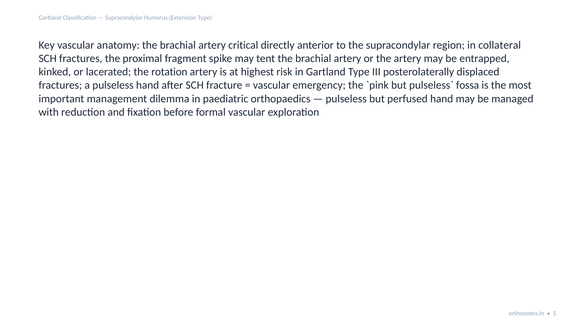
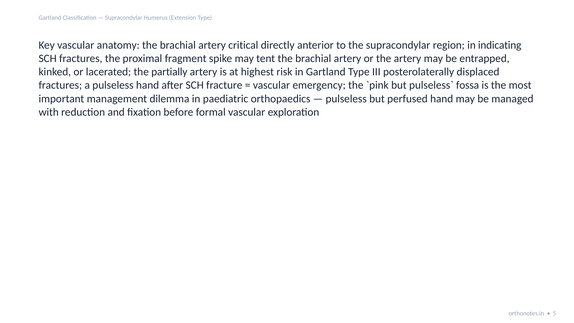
collateral: collateral -> indicating
rotation: rotation -> partially
